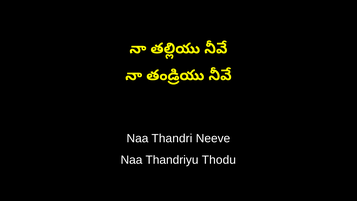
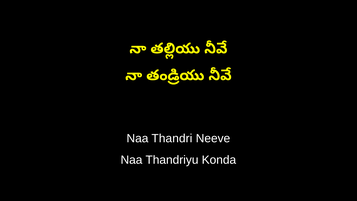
Thodu: Thodu -> Konda
